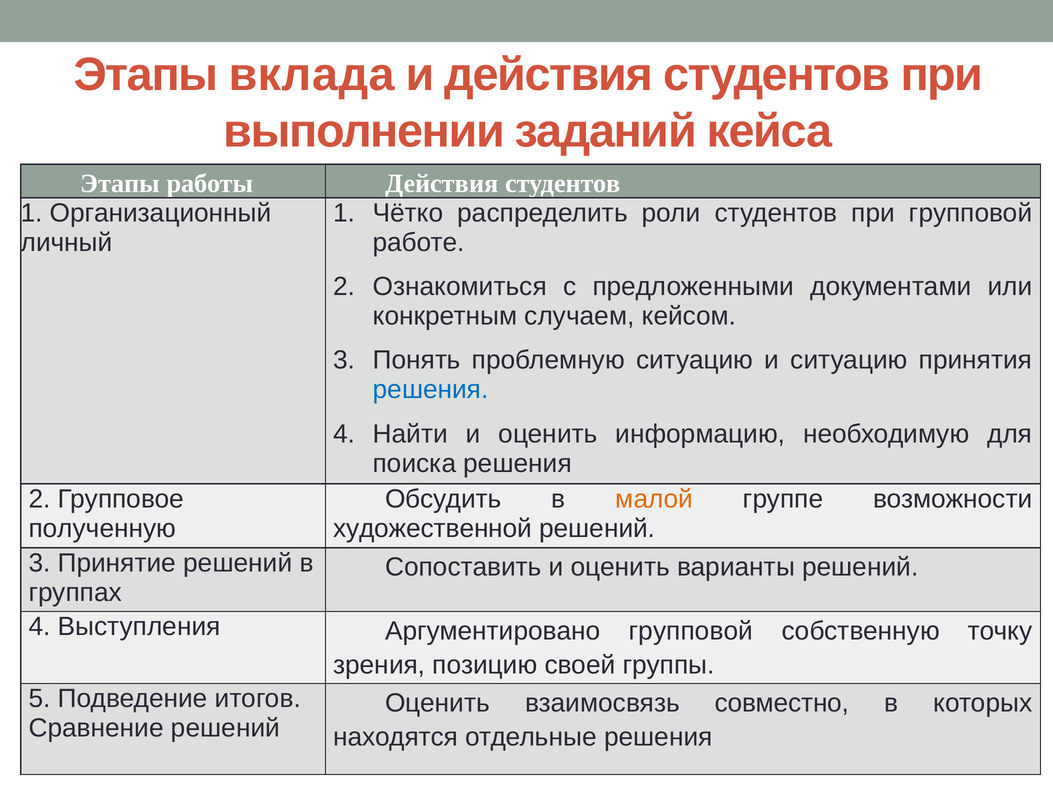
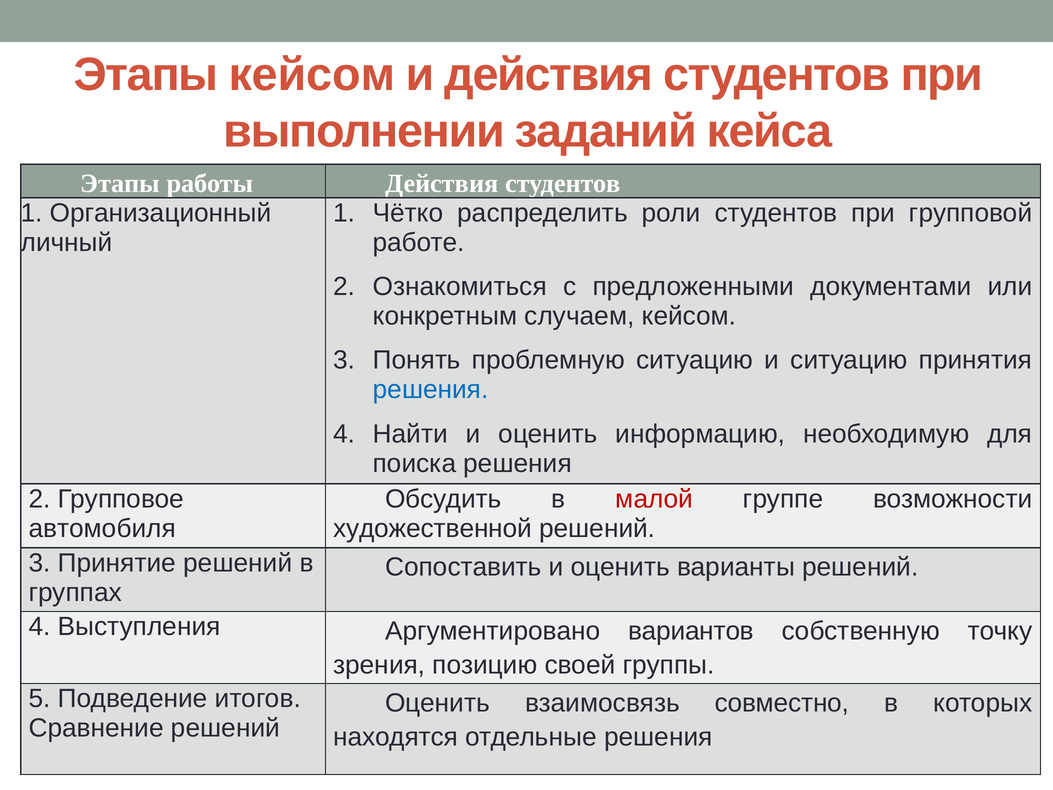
Этапы вклада: вклада -> кейсом
малой colour: orange -> red
полученную: полученную -> автомобиля
Аргументировано групповой: групповой -> вариантов
